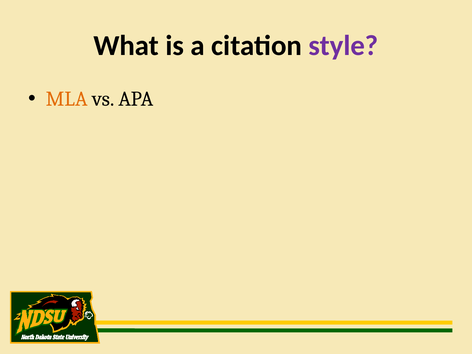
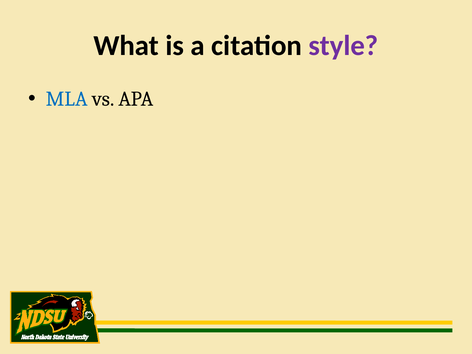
MLA colour: orange -> blue
